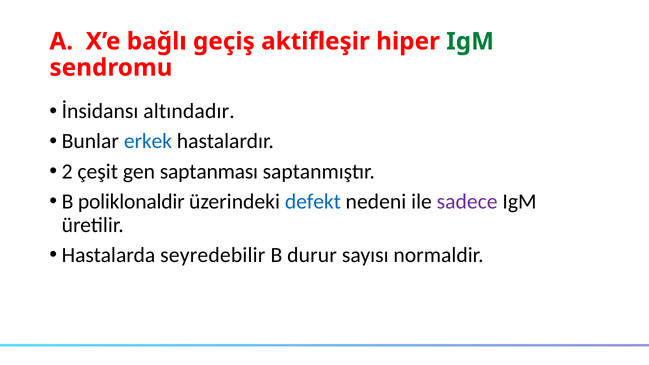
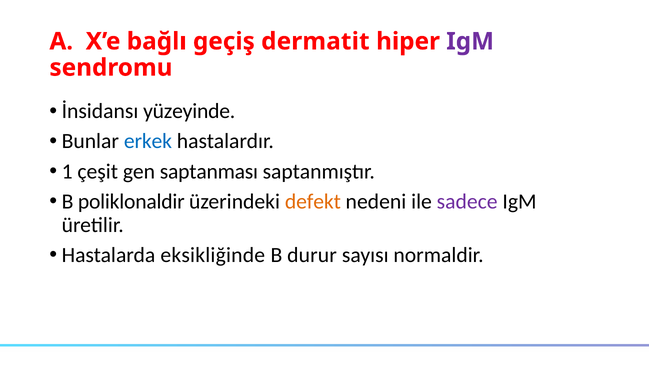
aktifleşir: aktifleşir -> dermatit
IgM at (470, 41) colour: green -> purple
altındadır: altındadır -> yüzeyinde
2: 2 -> 1
defekt colour: blue -> orange
seyredebilir: seyredebilir -> eksikliğinde
